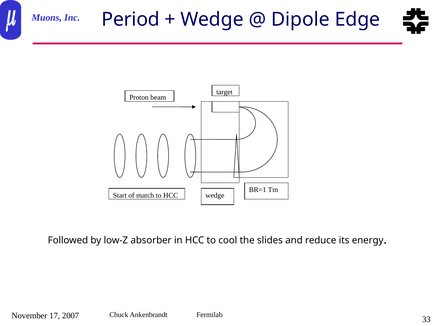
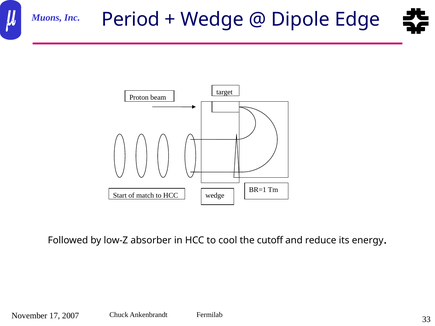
slides: slides -> cutoff
